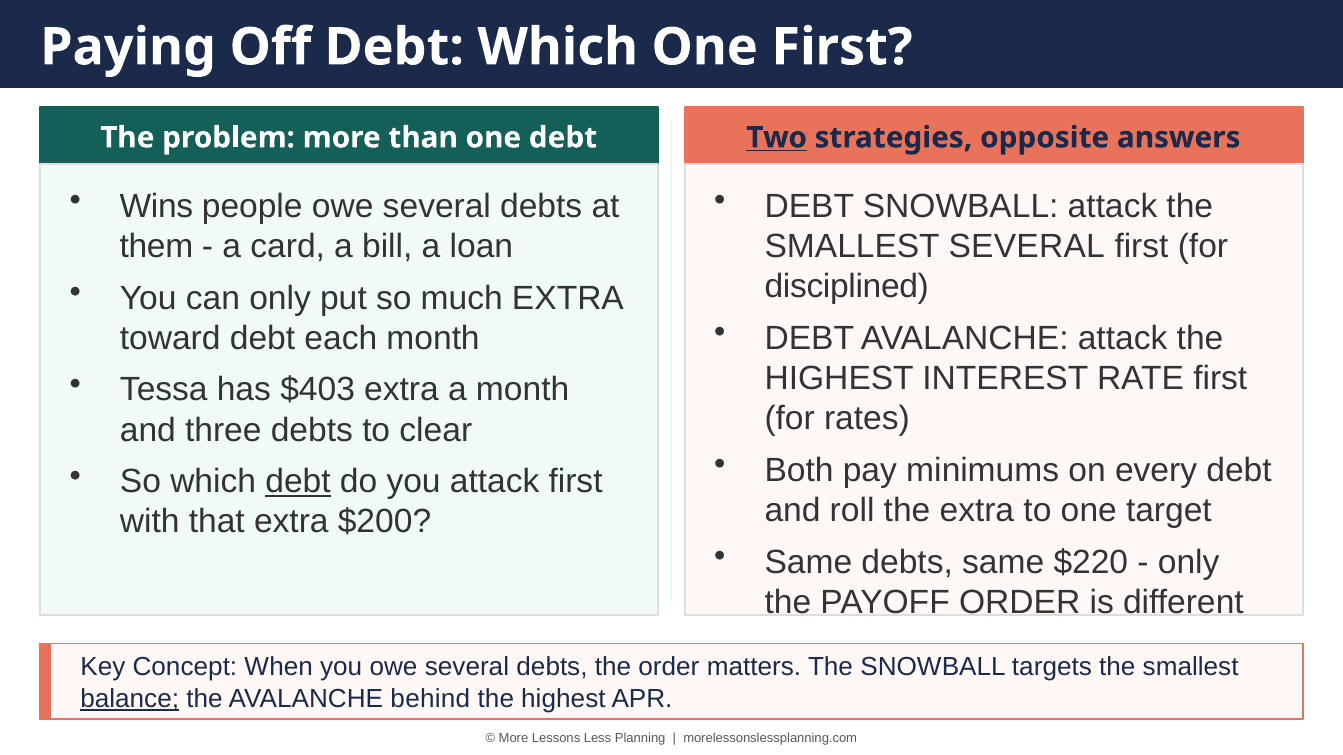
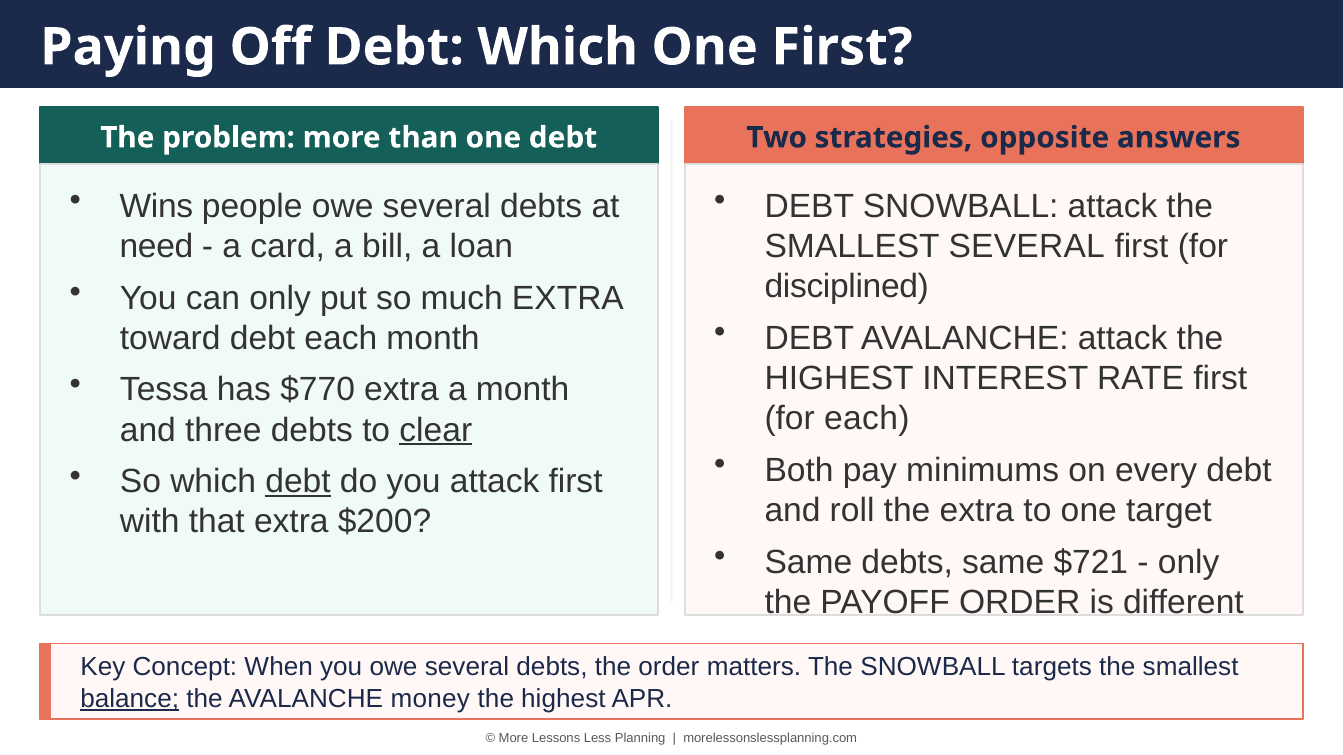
Two underline: present -> none
them: them -> need
$403: $403 -> $770
for rates: rates -> each
clear underline: none -> present
$220: $220 -> $721
behind: behind -> money
